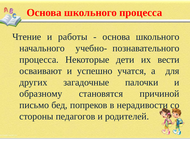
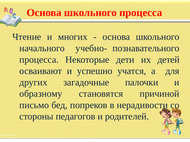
работы: работы -> многих
вести: вести -> детей
